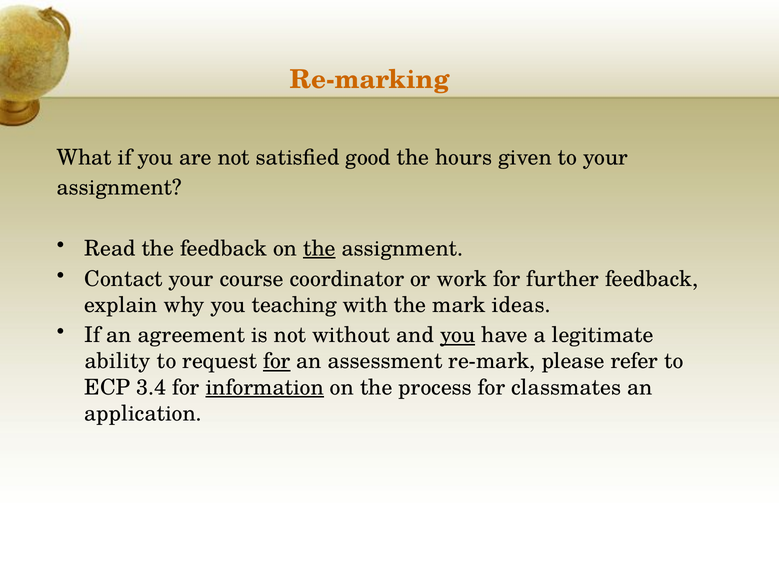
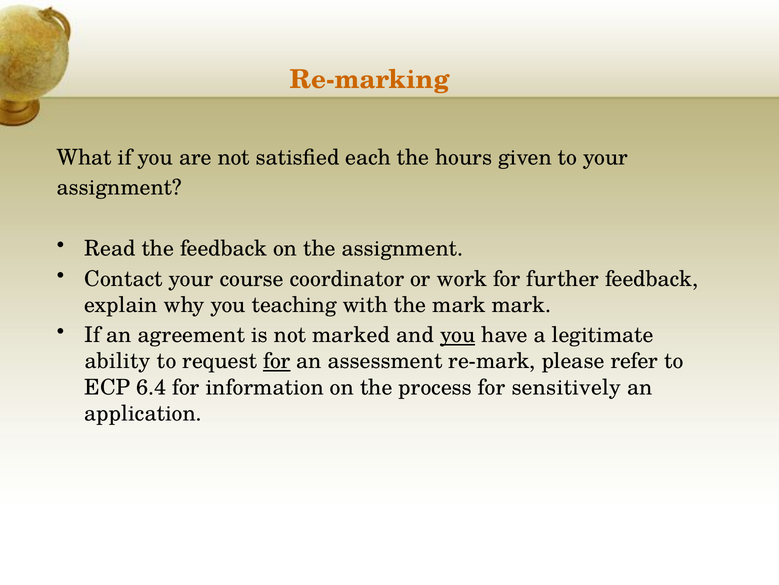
good: good -> each
the at (319, 248) underline: present -> none
mark ideas: ideas -> mark
without: without -> marked
3.4: 3.4 -> 6.4
information underline: present -> none
classmates: classmates -> sensitively
